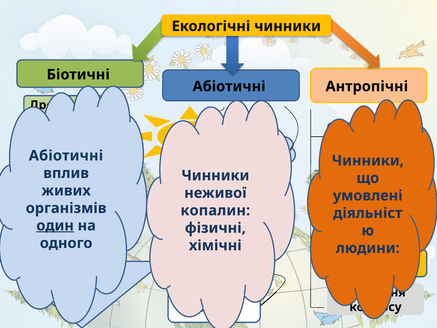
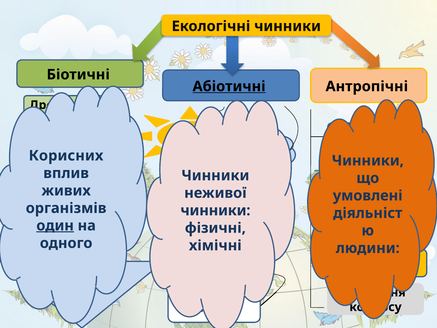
Абіотичні at (229, 86) underline: none -> present
Абіотичні at (66, 156): Абіотичні -> Корисних
копалин at (215, 210): копалин -> чинники
